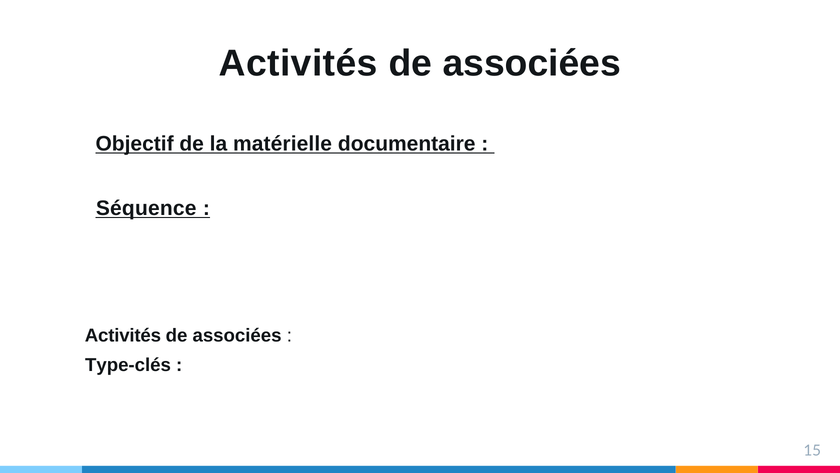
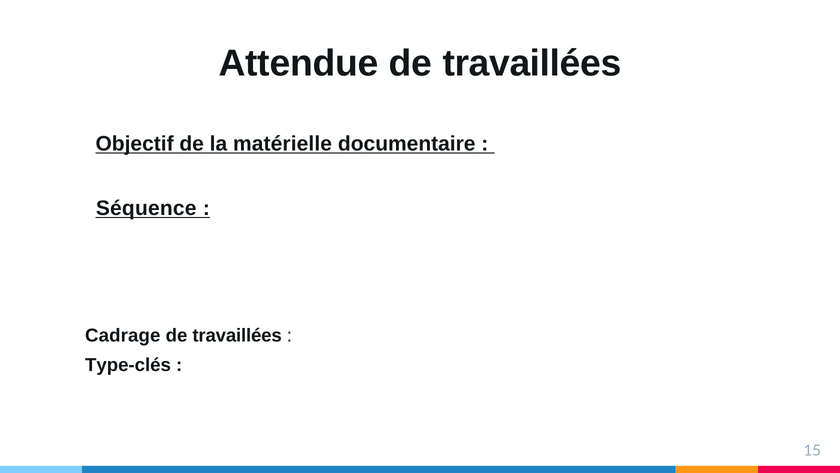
Activités at (298, 64): Activités -> Attendue
associées at (532, 64): associées -> travaillées
Activités at (123, 335): Activités -> Cadrage
associées at (237, 335): associées -> travaillées
